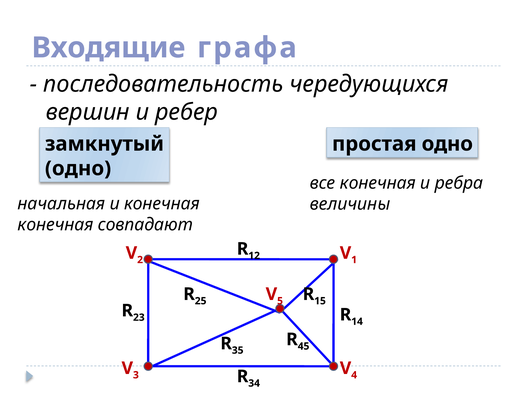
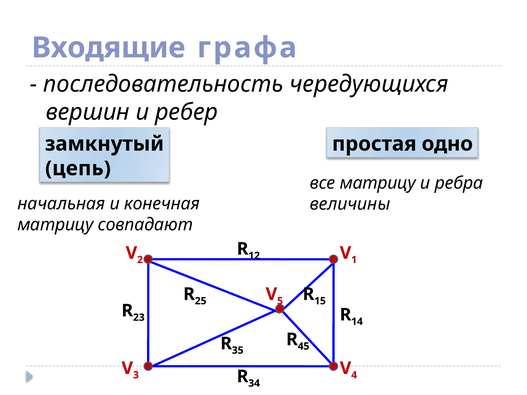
одно at (78, 169): одно -> цепь
все конечная: конечная -> матрицу
конечная at (55, 225): конечная -> матрицу
